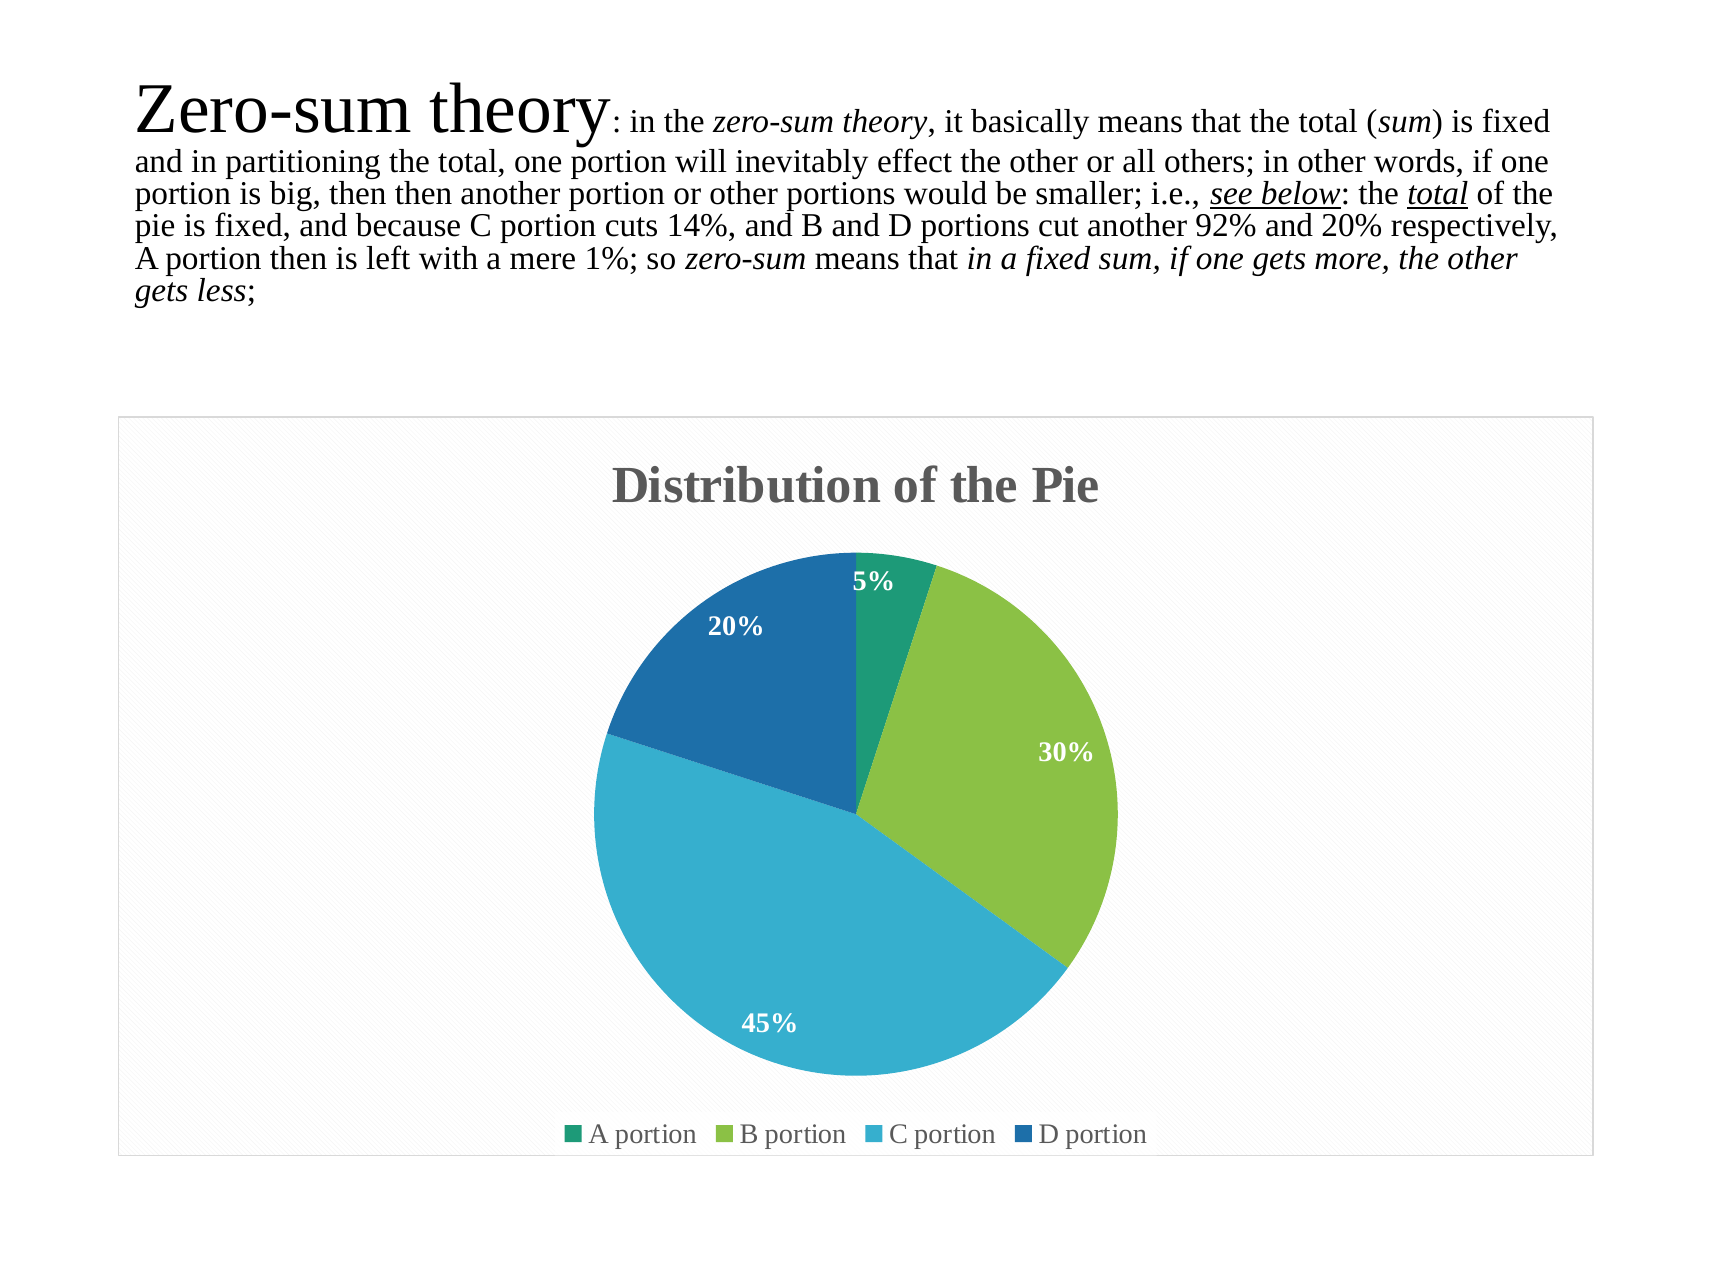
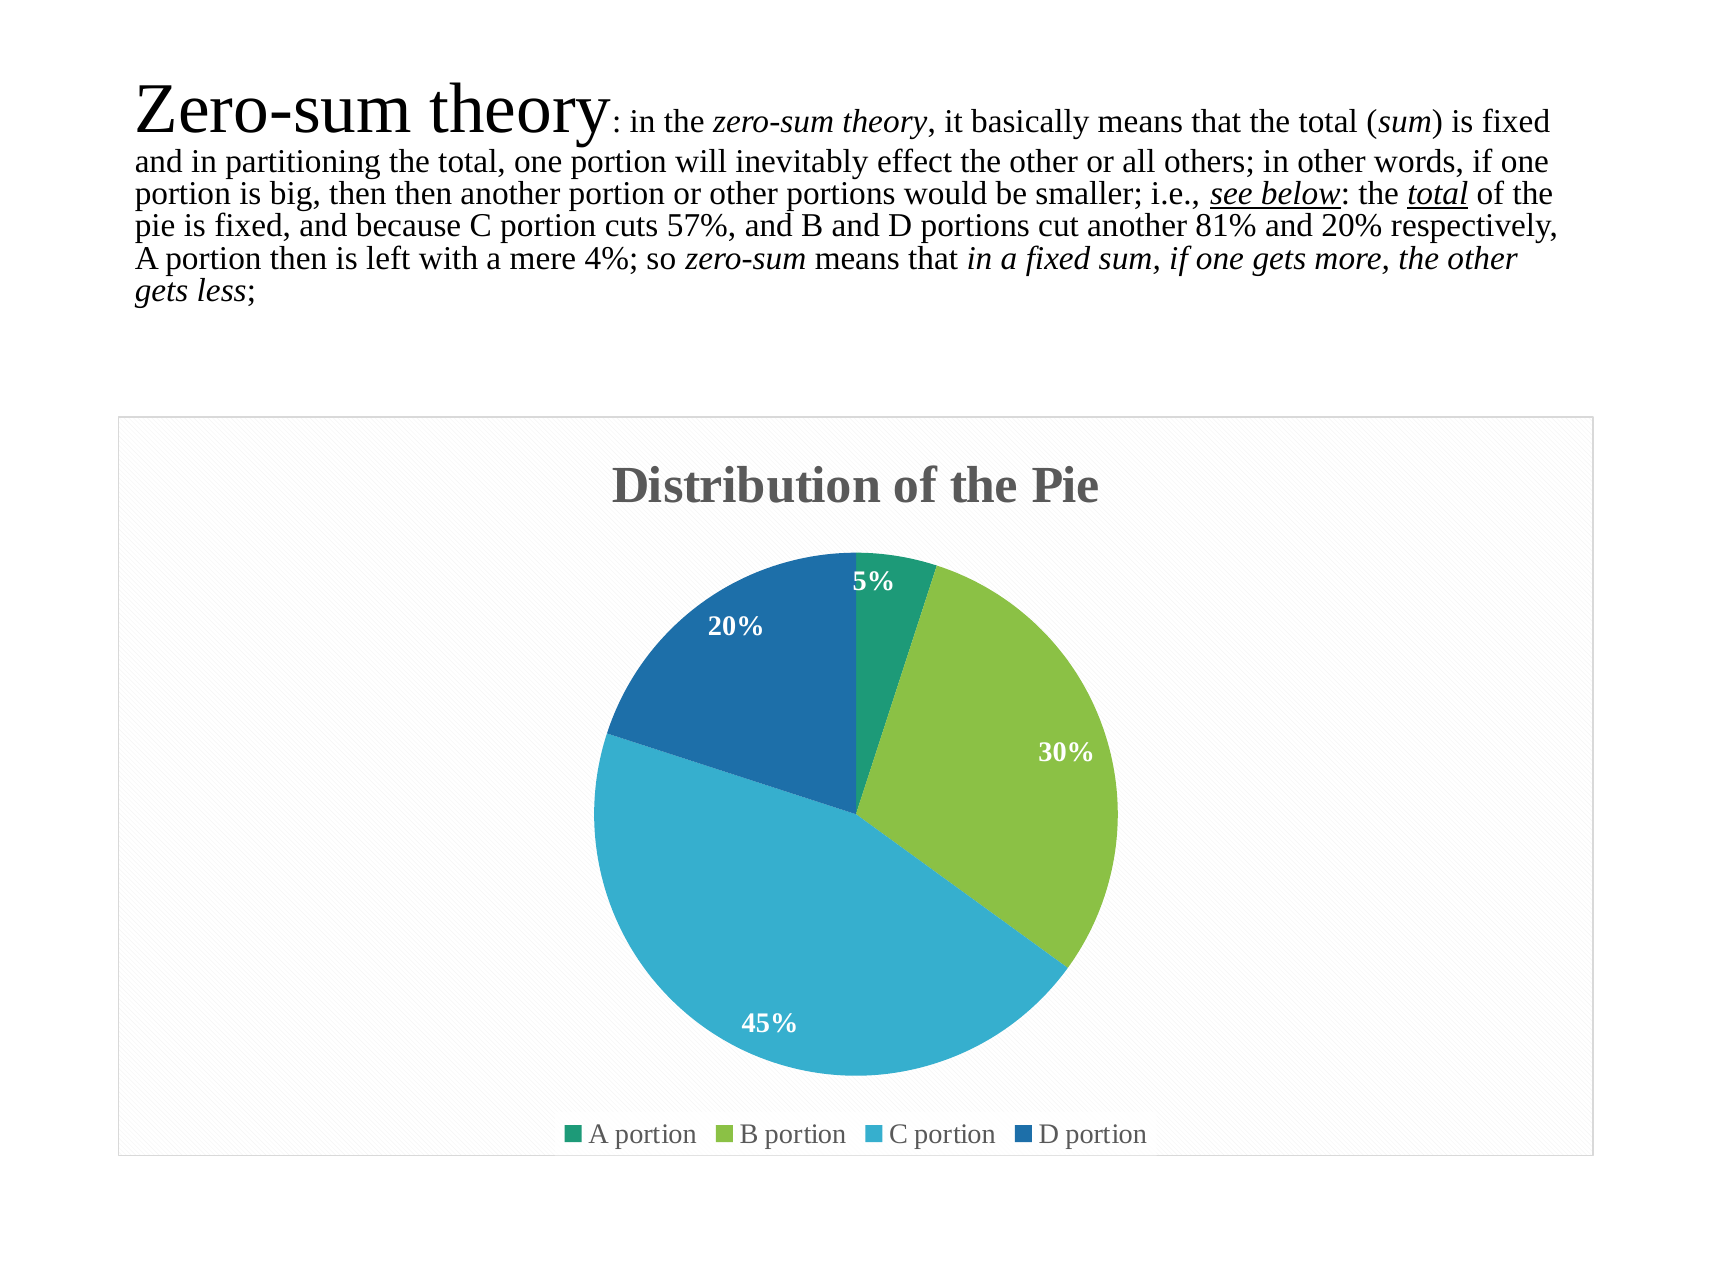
14%: 14% -> 57%
92%: 92% -> 81%
1%: 1% -> 4%
